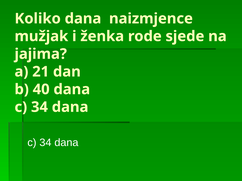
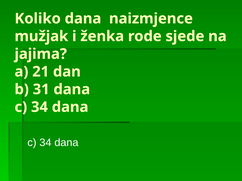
40: 40 -> 31
